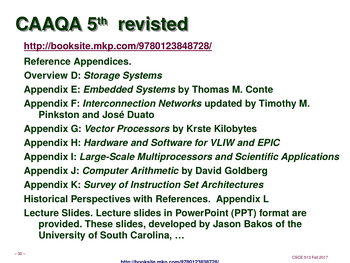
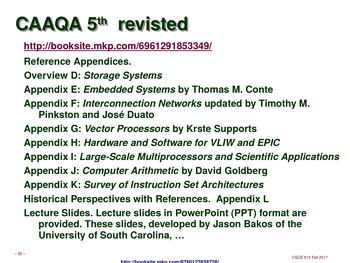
http://booksite.mkp.com/9780123848728/: http://booksite.mkp.com/9780123848728/ -> http://booksite.mkp.com/6961291853349/
Kilobytes: Kilobytes -> Supports
